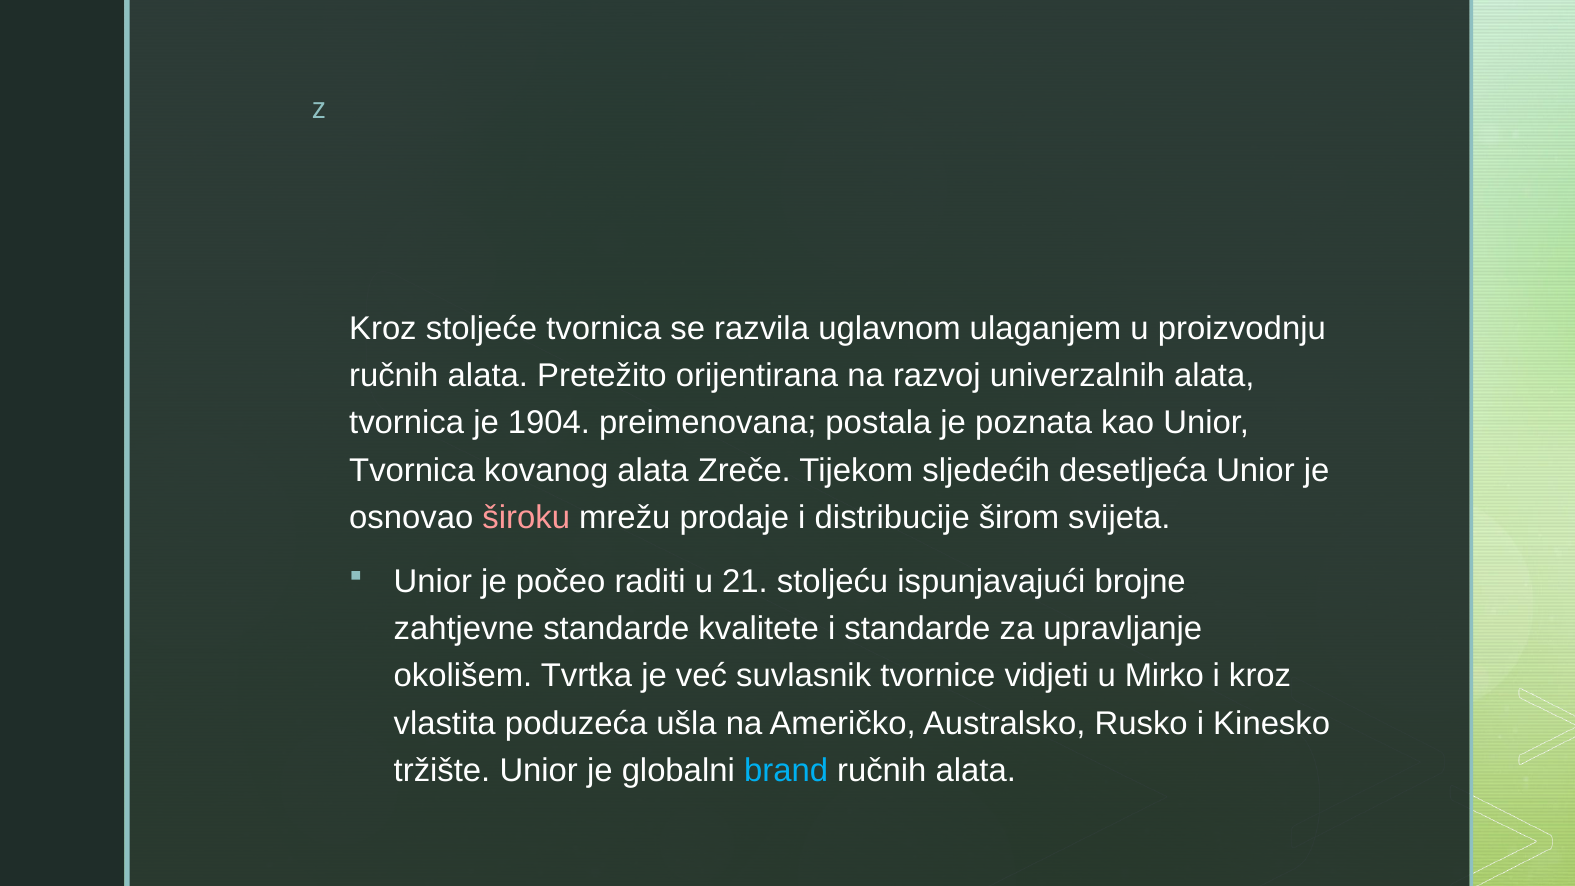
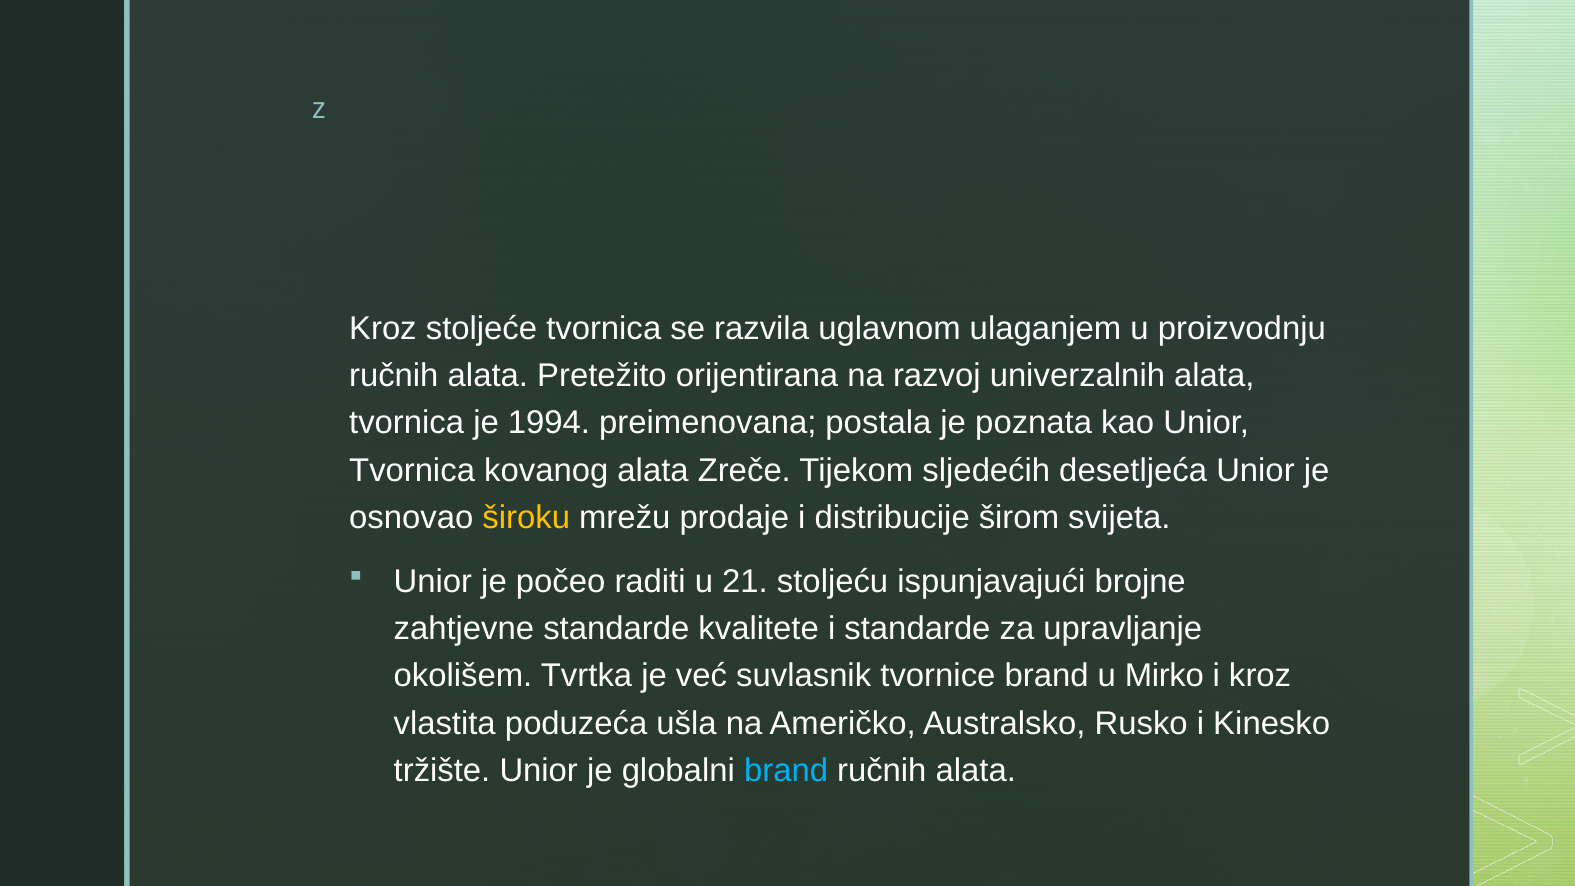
1904: 1904 -> 1994
široku colour: pink -> yellow
tvornice vidjeti: vidjeti -> brand
